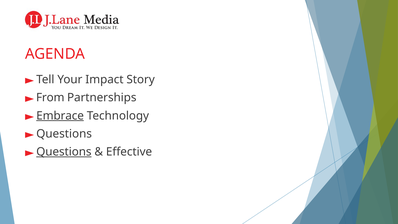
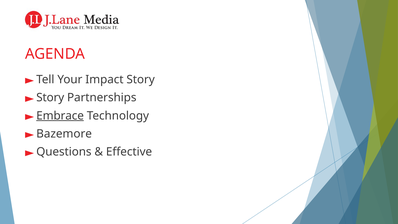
From at (50, 98): From -> Story
Questions at (64, 134): Questions -> Bazemore
Questions at (64, 152) underline: present -> none
